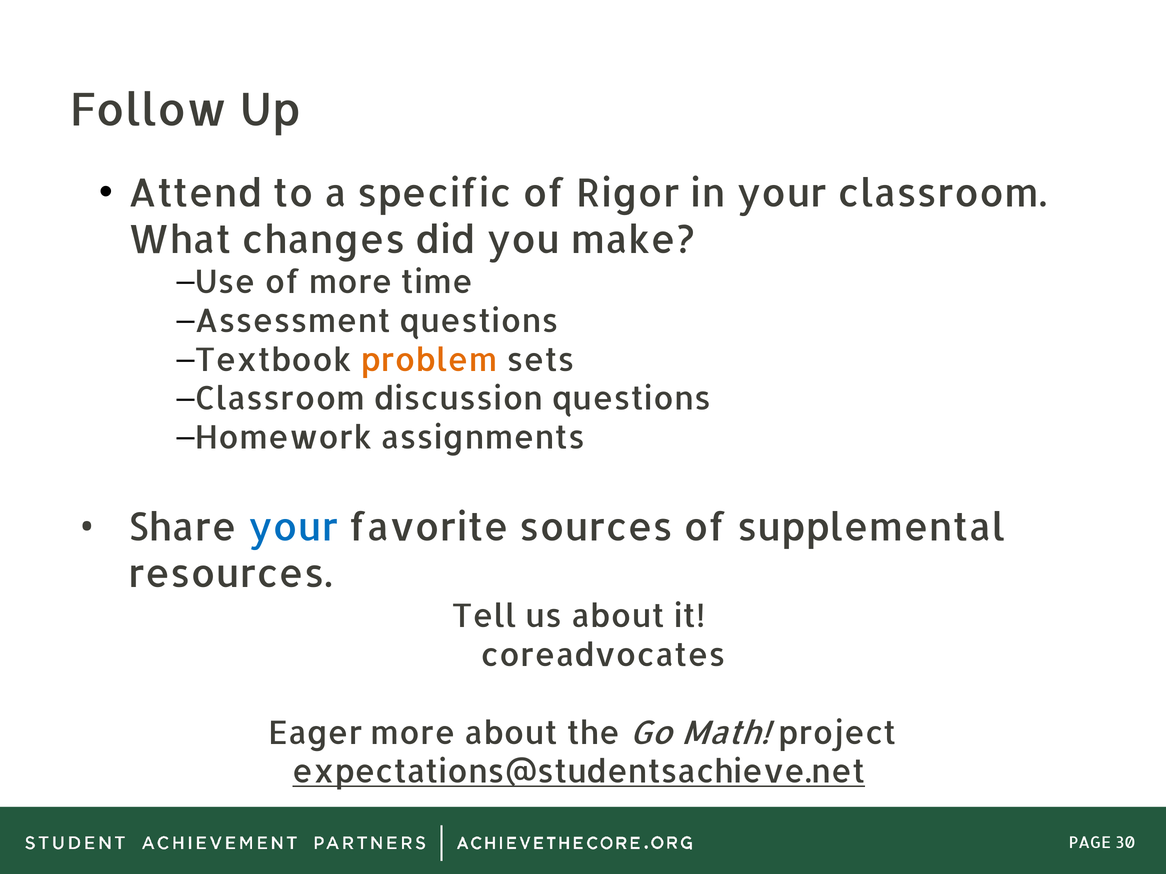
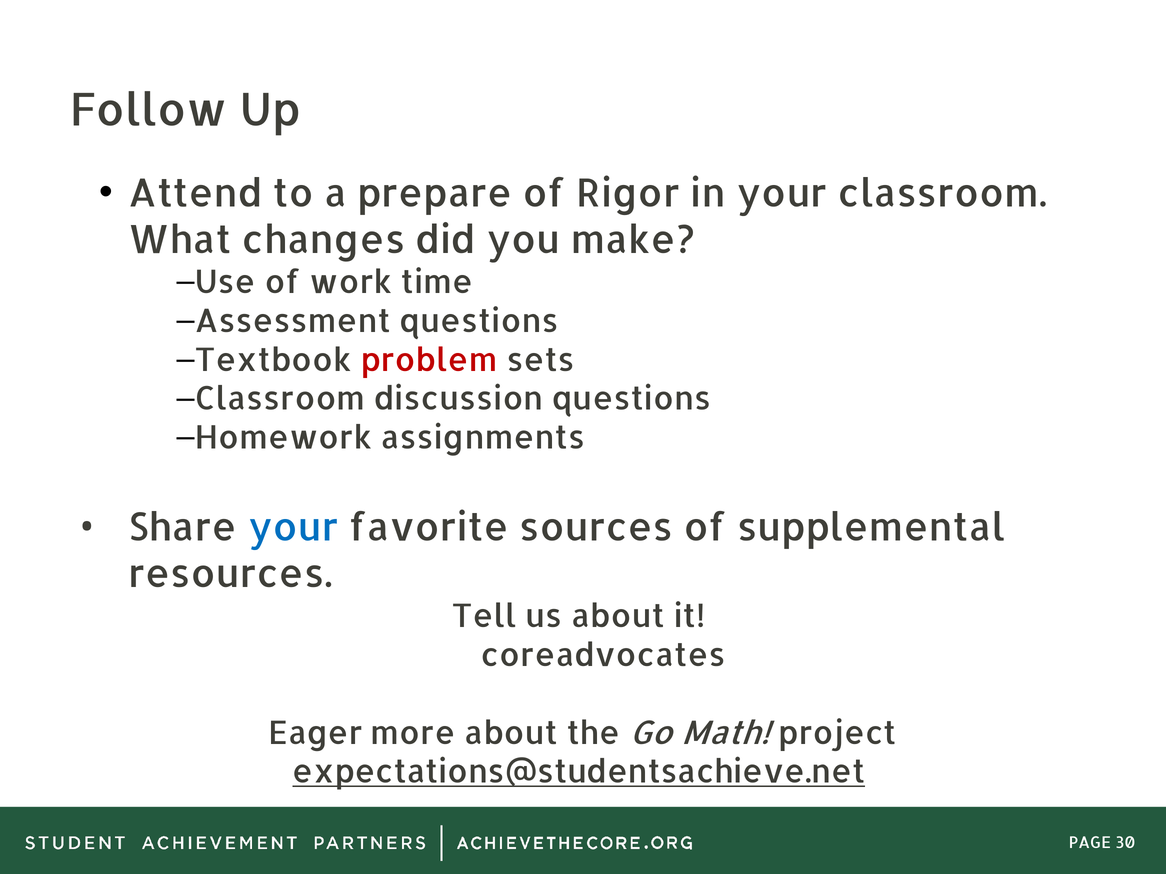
specific: specific -> prepare
of more: more -> work
problem colour: orange -> red
